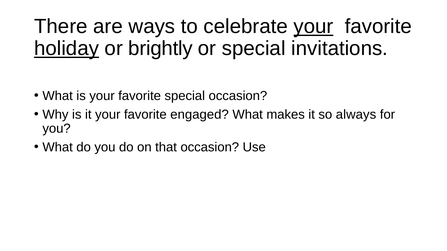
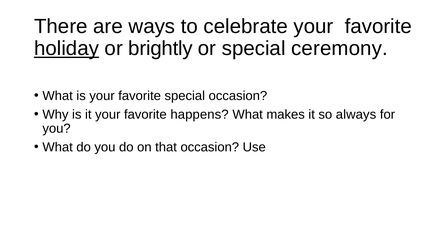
your at (313, 26) underline: present -> none
invitations: invitations -> ceremony
engaged: engaged -> happens
